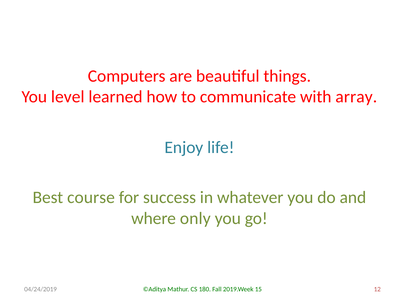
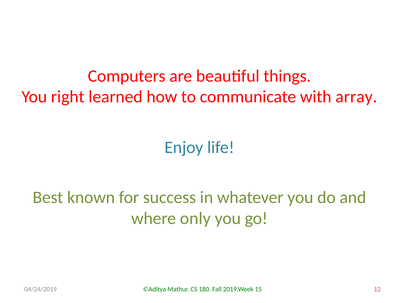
level: level -> right
course: course -> known
